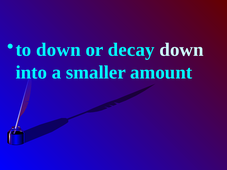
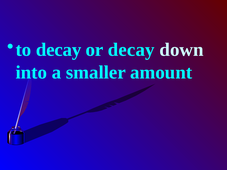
to down: down -> decay
